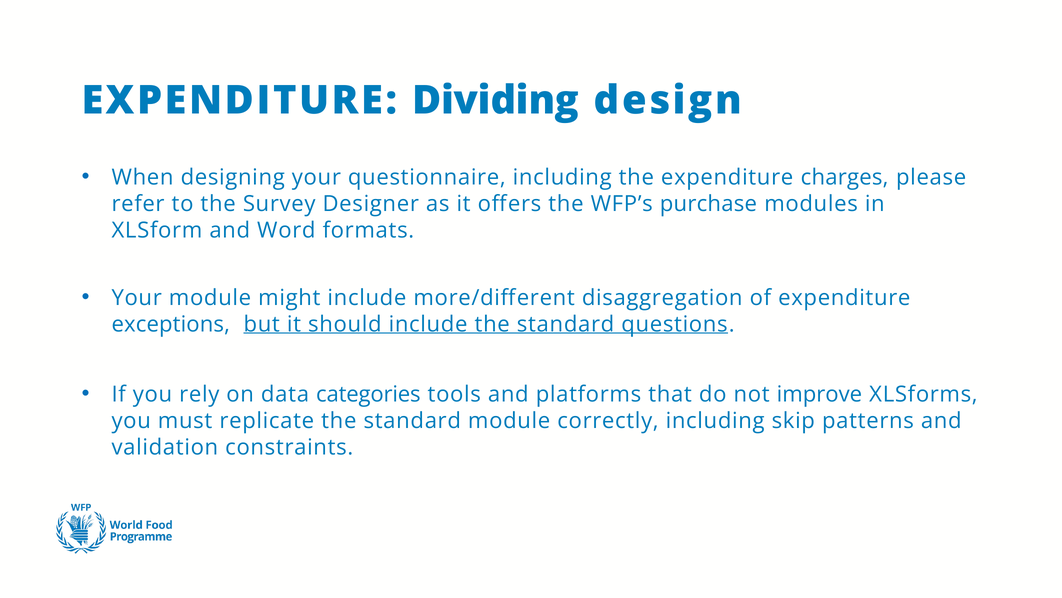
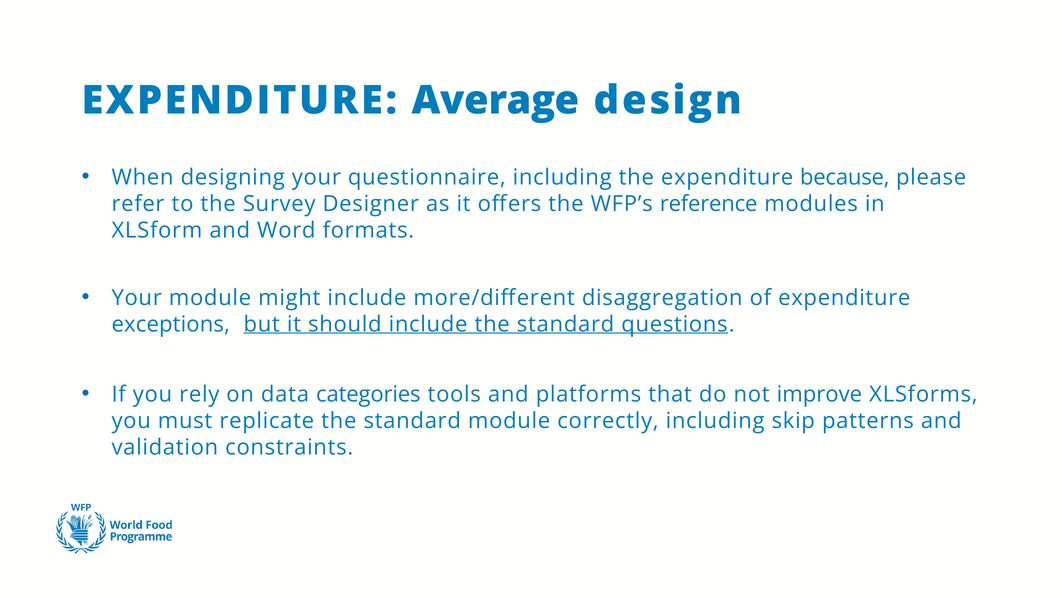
Dividing: Dividing -> Average
charges: charges -> because
purchase: purchase -> reference
